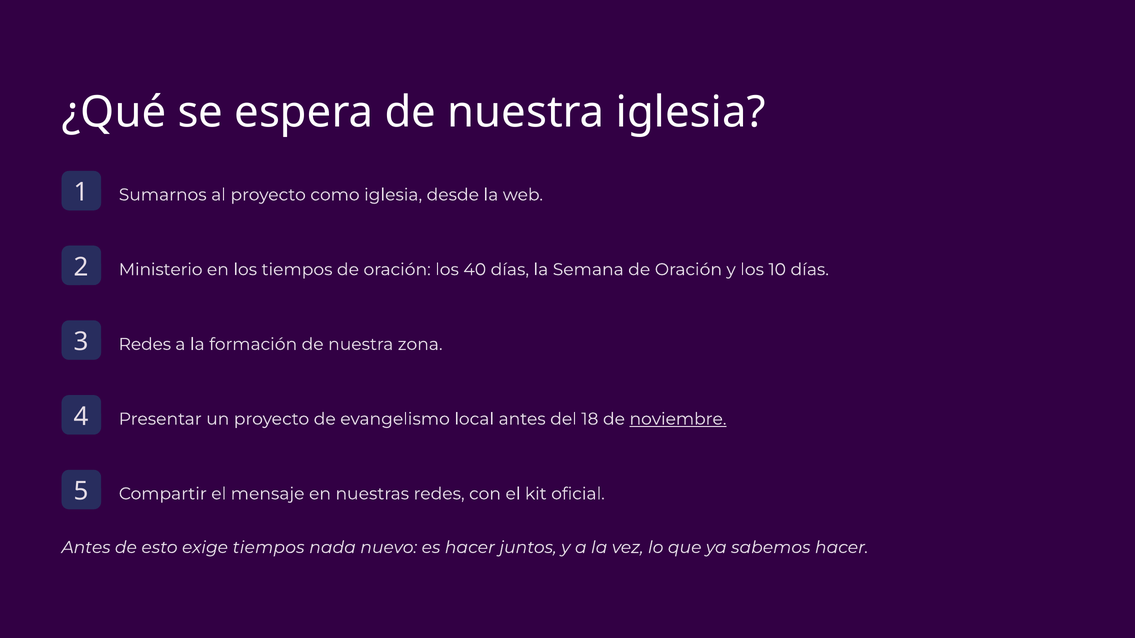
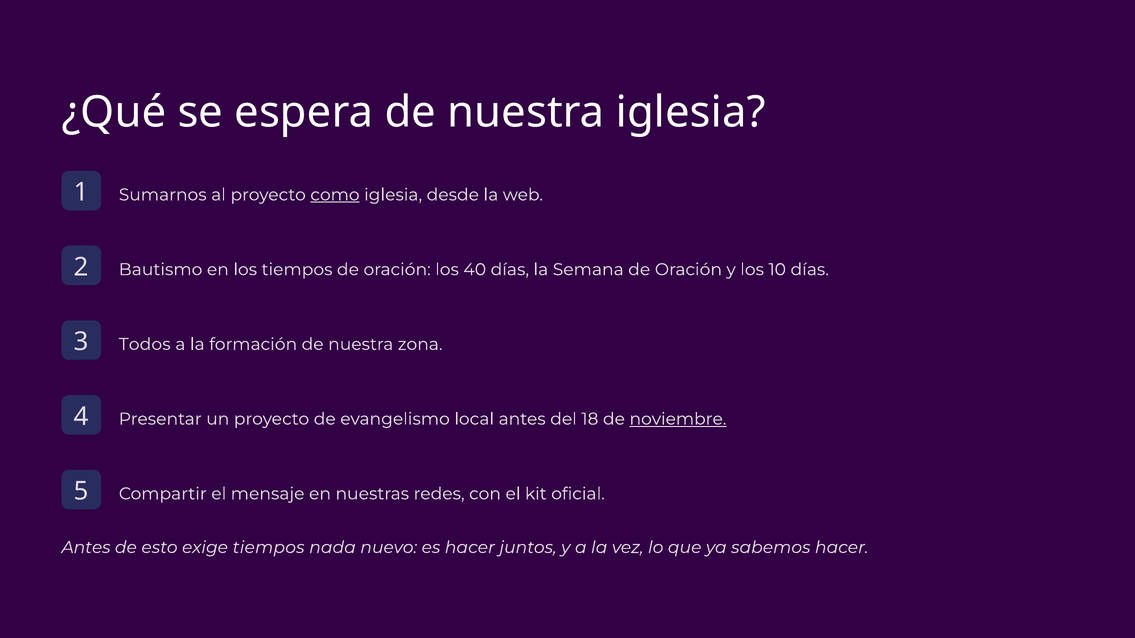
como underline: none -> present
Ministerio: Ministerio -> Bautismo
3 Redes: Redes -> Todos
